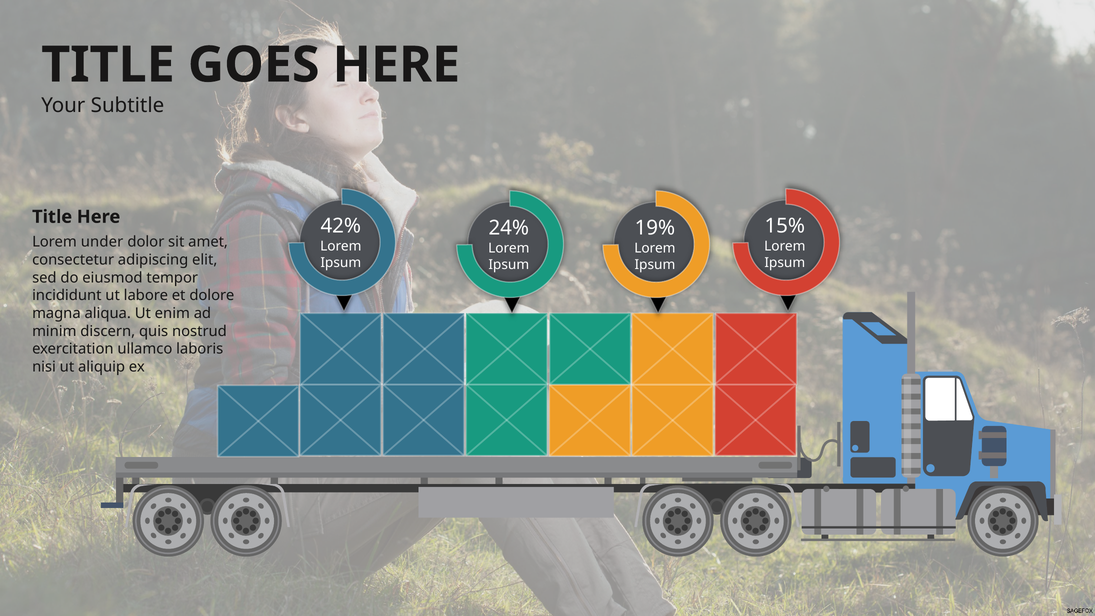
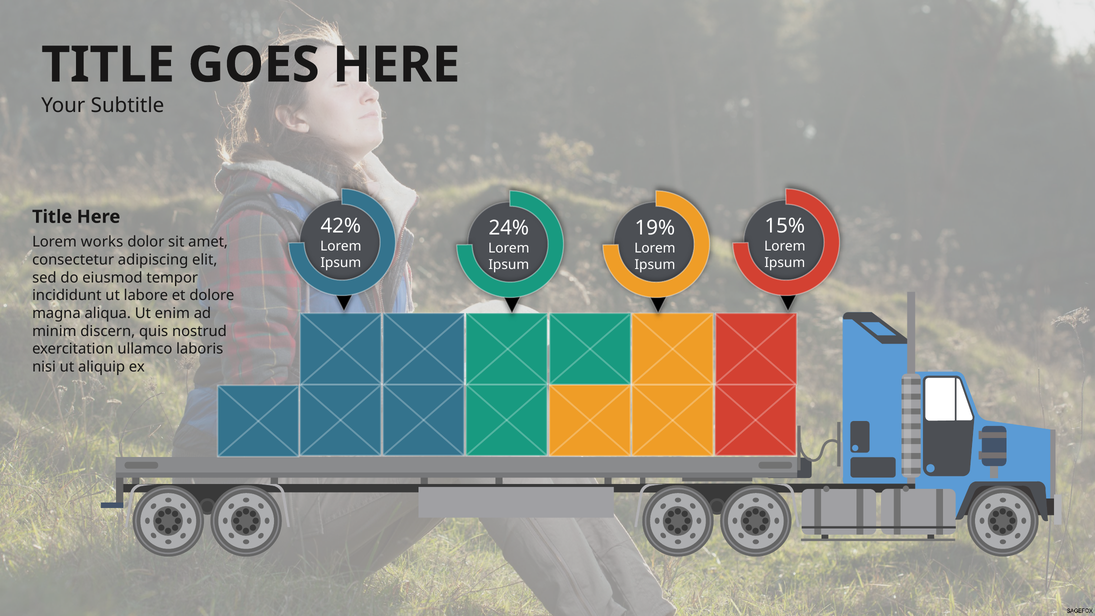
under: under -> works
